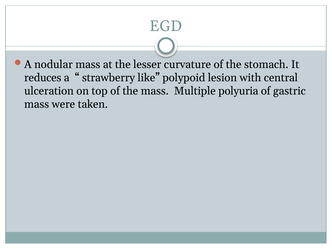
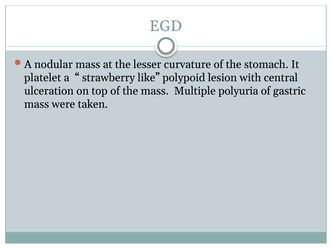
reduces: reduces -> platelet
